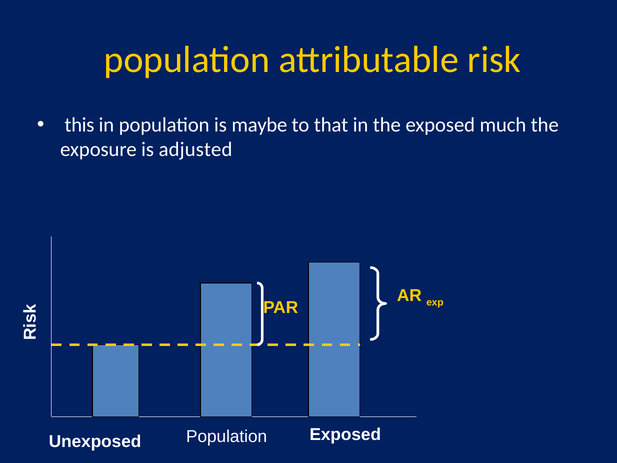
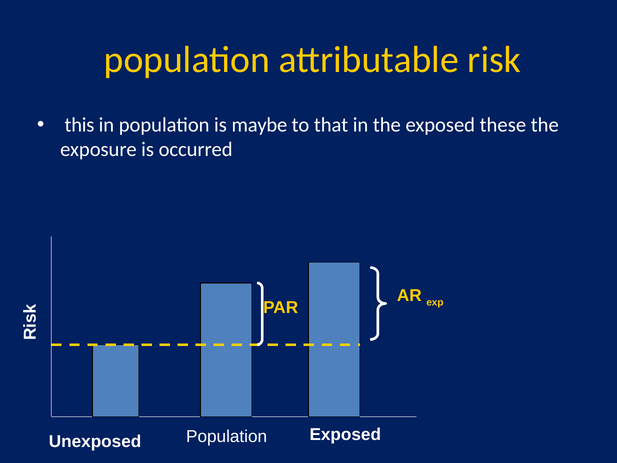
much: much -> these
adjusted: adjusted -> occurred
